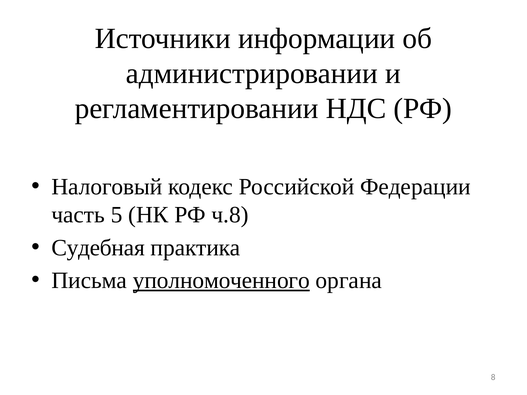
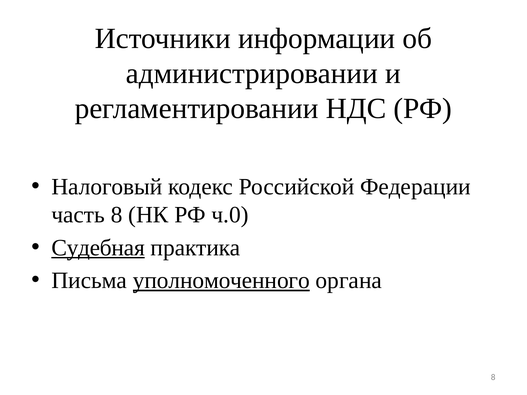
часть 5: 5 -> 8
ч.8: ч.8 -> ч.0
Судебная underline: none -> present
